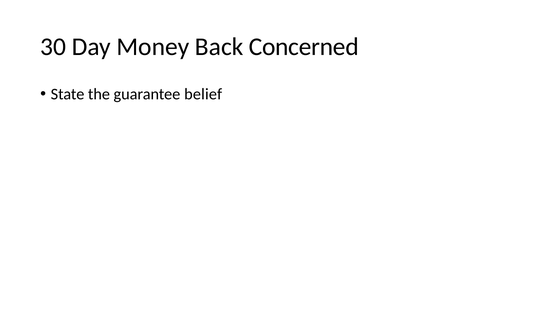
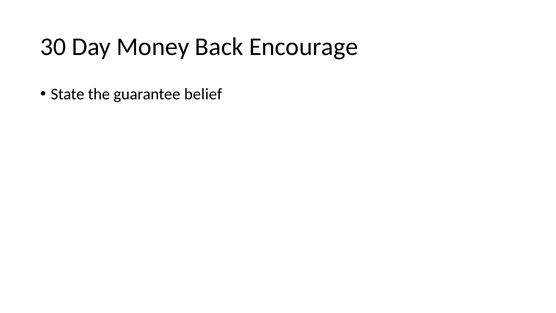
Concerned: Concerned -> Encourage
